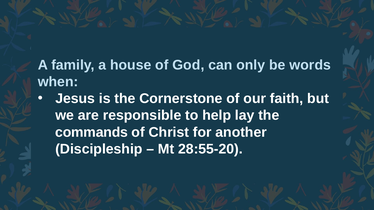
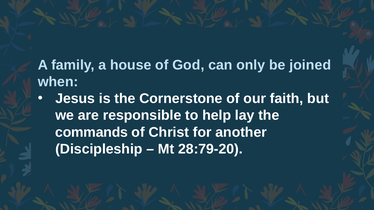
words: words -> joined
28:55-20: 28:55-20 -> 28:79-20
